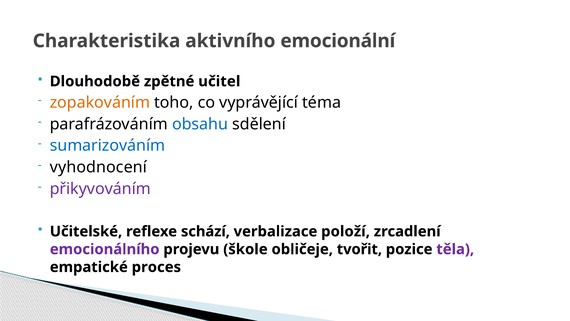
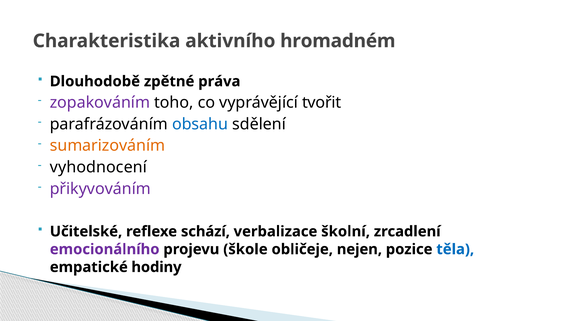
emocionální: emocionální -> hromadném
učitel: učitel -> práva
zopakováním colour: orange -> purple
téma: téma -> tvořit
sumarizováním colour: blue -> orange
položí: položí -> školní
tvořit: tvořit -> nejen
těla colour: purple -> blue
proces: proces -> hodiny
